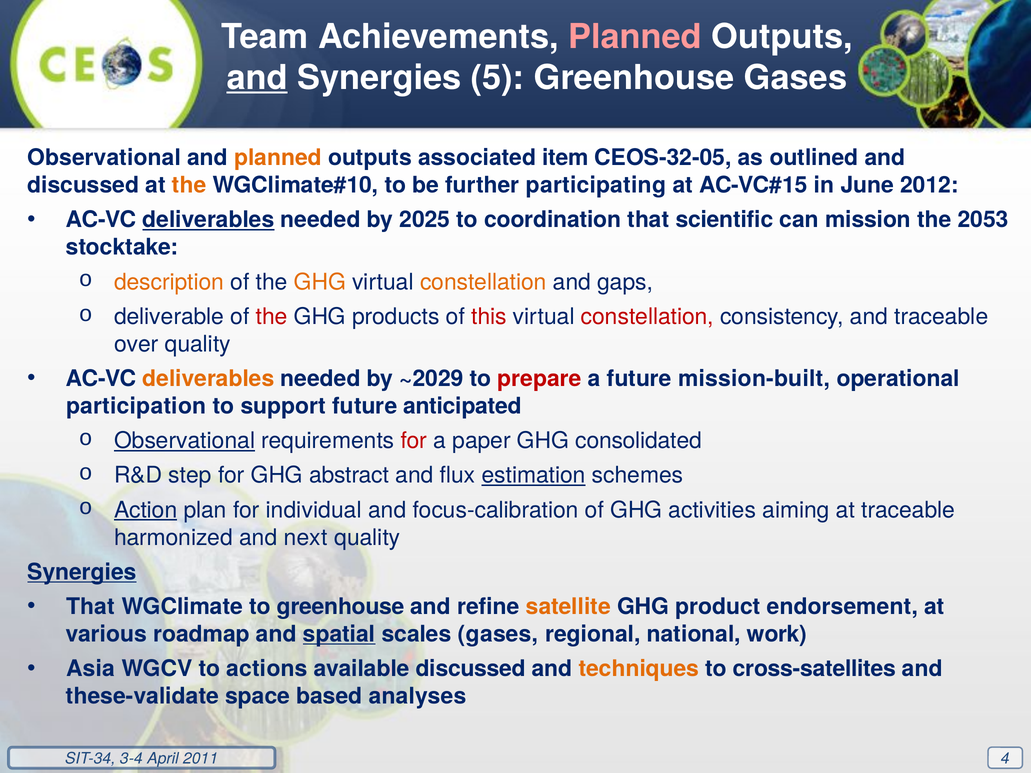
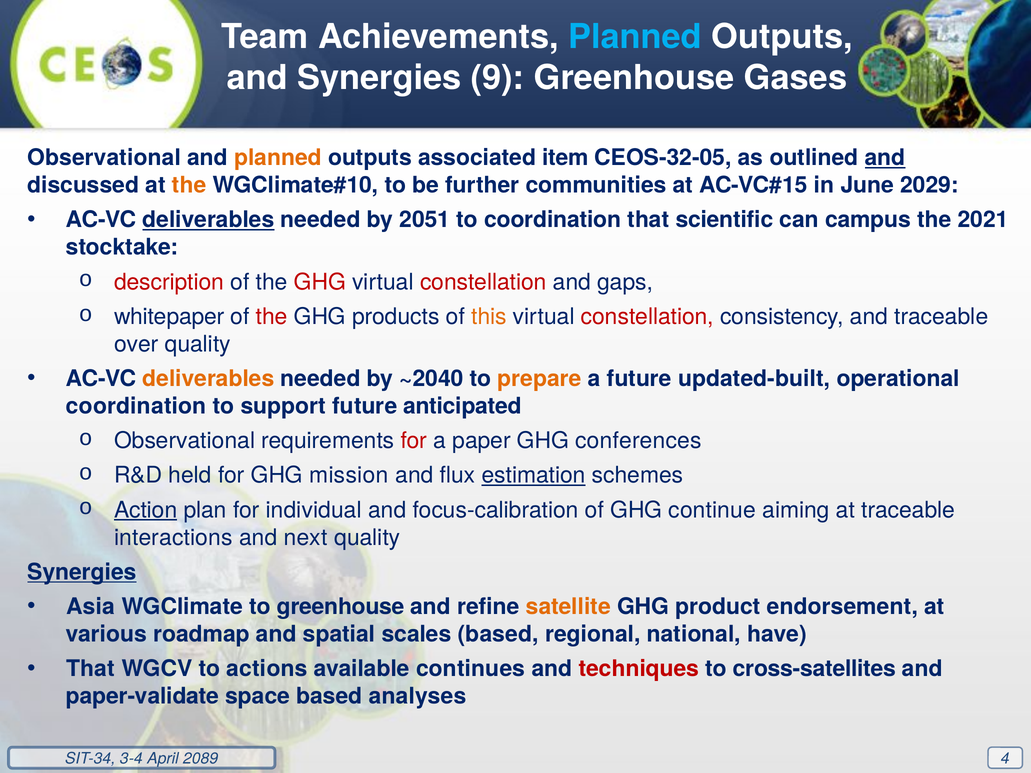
Planned at (635, 37) colour: pink -> light blue
and at (257, 78) underline: present -> none
5: 5 -> 9
and at (885, 158) underline: none -> present
participating: participating -> communities
2012: 2012 -> 2029
2025: 2025 -> 2051
mission: mission -> campus
2053: 2053 -> 2021
description colour: orange -> red
GHG at (320, 282) colour: orange -> red
constellation at (483, 282) colour: orange -> red
deliverable: deliverable -> whitepaper
this colour: red -> orange
~2029: ~2029 -> ~2040
prepare colour: red -> orange
mission-built: mission-built -> updated-built
participation at (136, 406): participation -> coordination
Observational at (185, 441) underline: present -> none
consolidated: consolidated -> conferences
step: step -> held
abstract: abstract -> mission
activities: activities -> continue
harmonized: harmonized -> interactions
That at (91, 607): That -> Asia
spatial underline: present -> none
scales gases: gases -> based
work: work -> have
Asia at (91, 669): Asia -> That
available discussed: discussed -> continues
techniques colour: orange -> red
these-validate: these-validate -> paper-validate
2011: 2011 -> 2089
